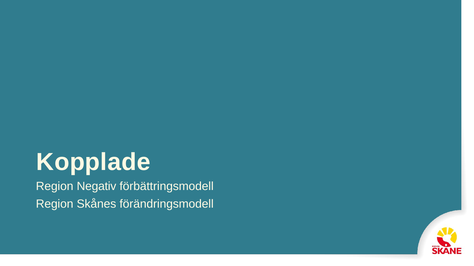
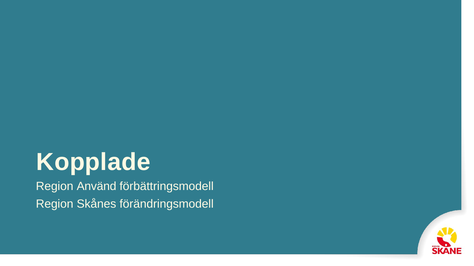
Negativ: Negativ -> Använd
